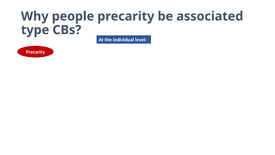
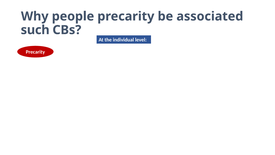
type: type -> such
